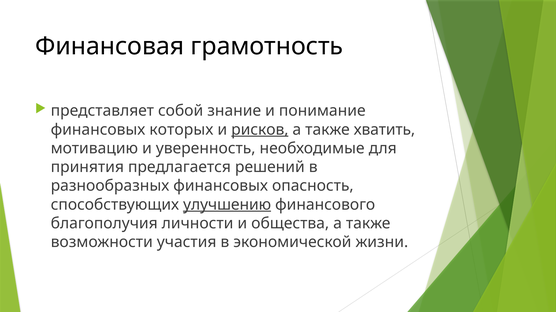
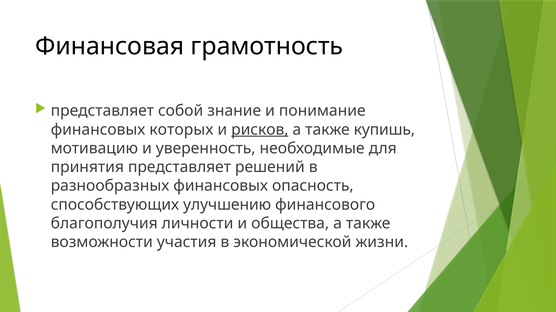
хватить: хватить -> купишь
принятия предлагается: предлагается -> представляет
улучшению underline: present -> none
